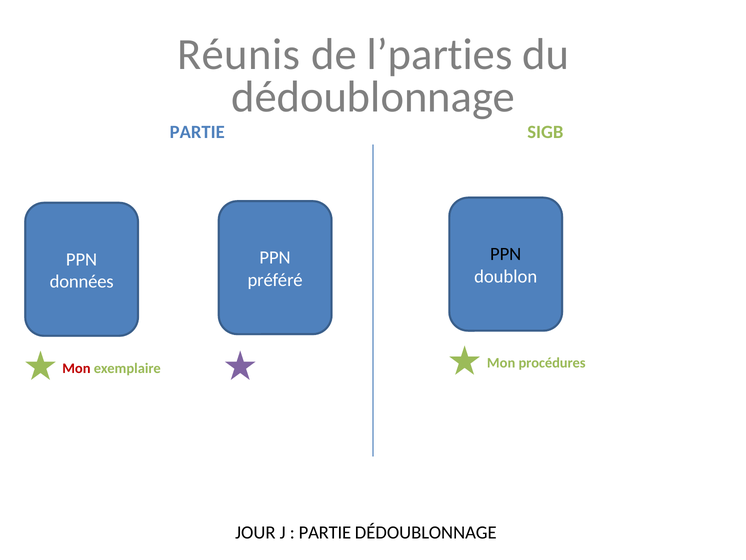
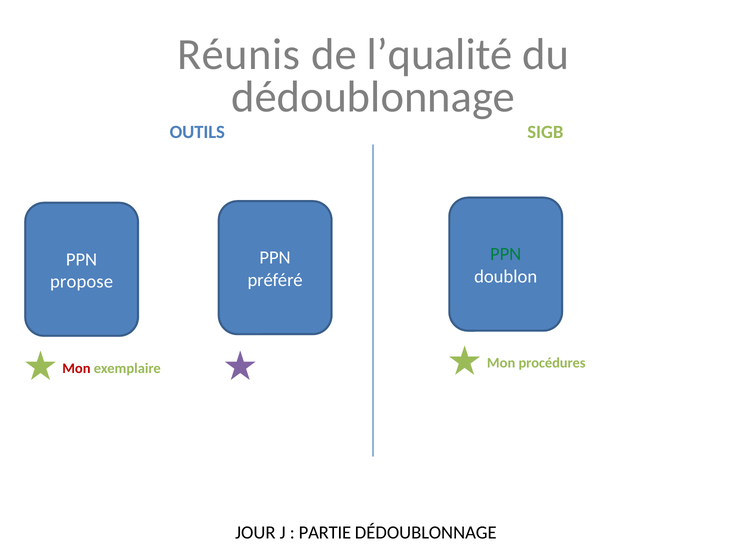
l’parties: l’parties -> l’qualité
PARTIE at (197, 132): PARTIE -> OUTILS
PPN at (506, 254) colour: black -> green
données: données -> propose
